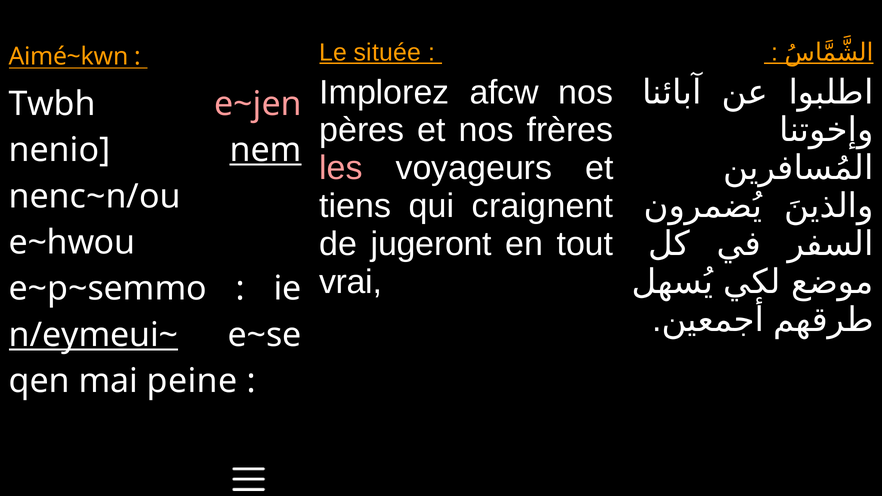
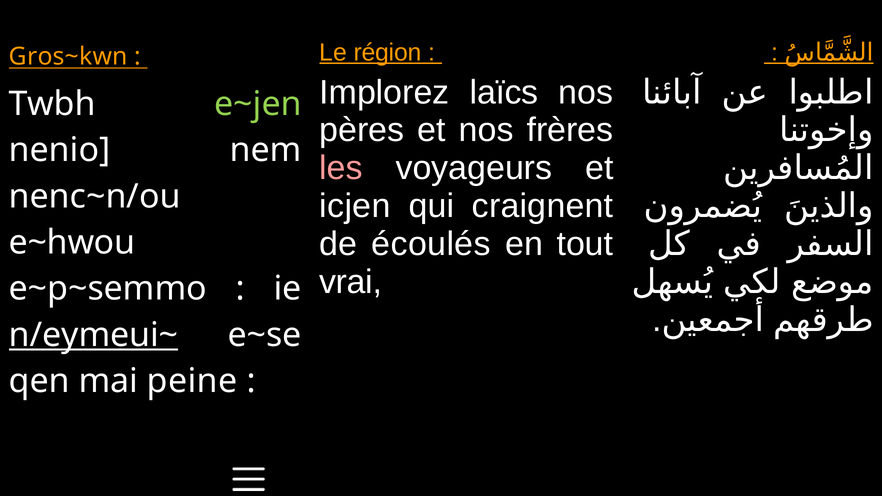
située: située -> région
Aimé~kwn: Aimé~kwn -> Gros~kwn
afcw: afcw -> laïcs
e~jen colour: pink -> light green
nem underline: present -> none
tiens: tiens -> icjen
jugeront: jugeront -> écoulés
